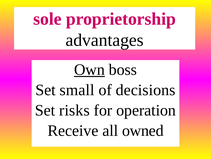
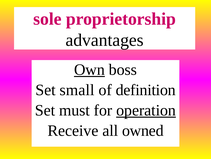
decisions: decisions -> definition
risks: risks -> must
operation underline: none -> present
